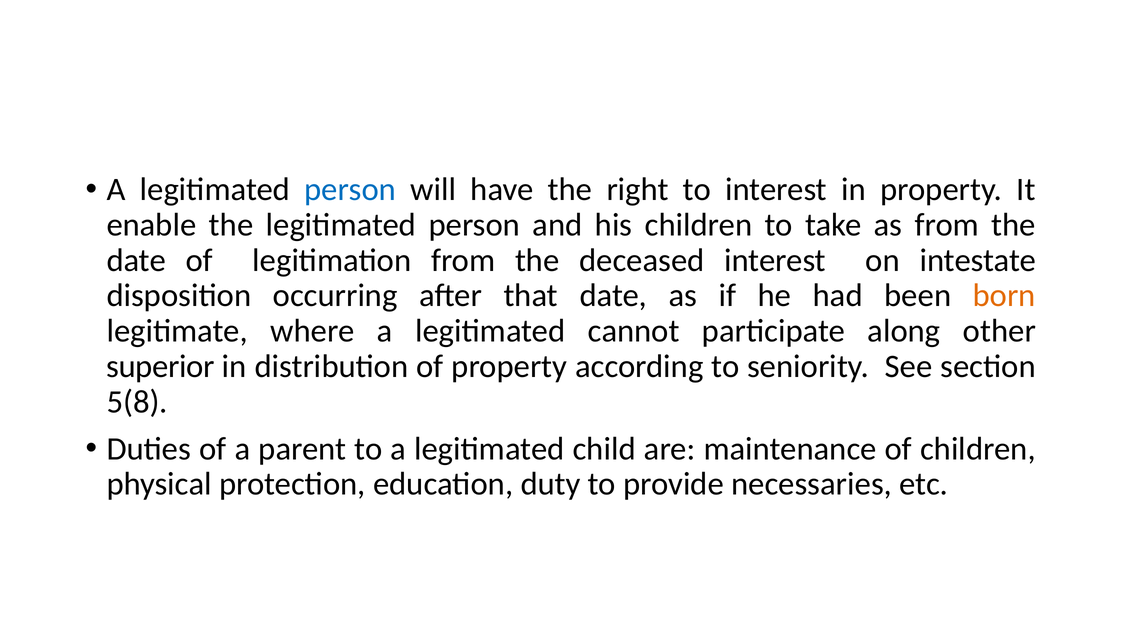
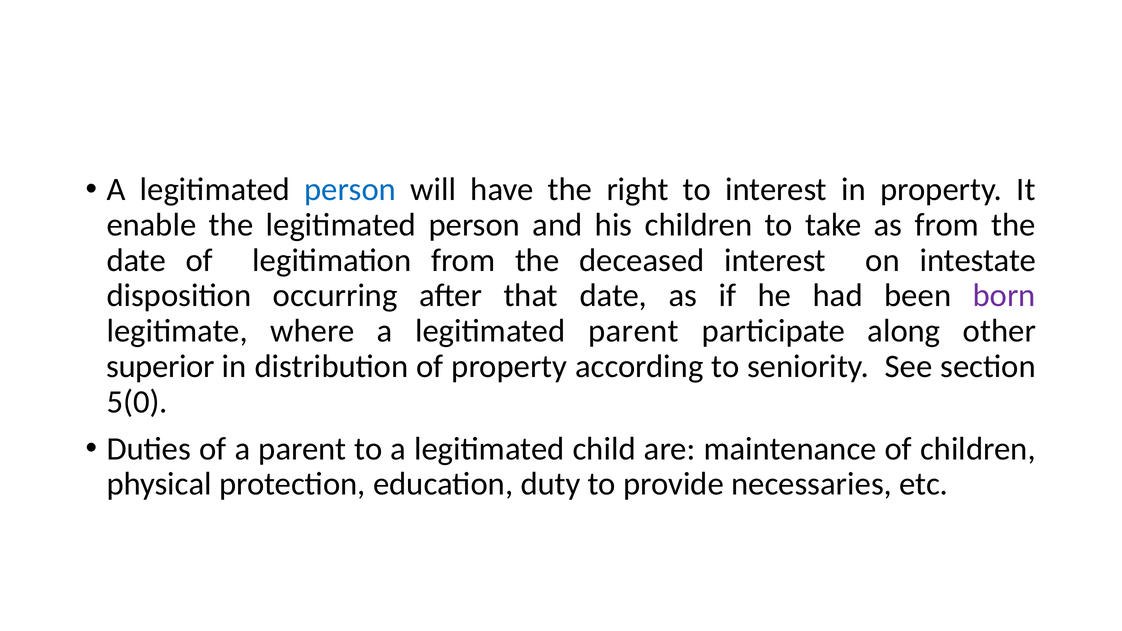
born colour: orange -> purple
legitimated cannot: cannot -> parent
5(8: 5(8 -> 5(0
